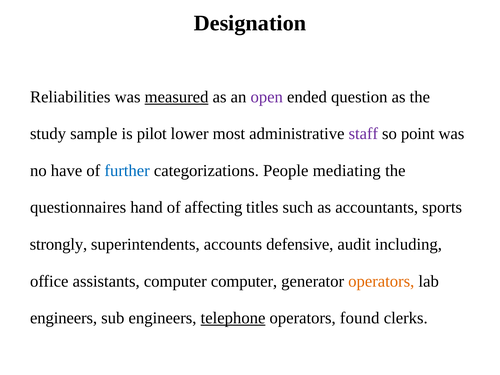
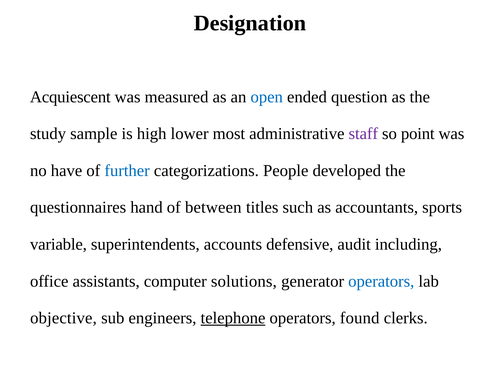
Reliabilities: Reliabilities -> Acquiescent
measured underline: present -> none
open colour: purple -> blue
pilot: pilot -> high
mediating: mediating -> developed
affecting: affecting -> between
strongly: strongly -> variable
computer computer: computer -> solutions
operators at (381, 281) colour: orange -> blue
engineers at (64, 318): engineers -> objective
